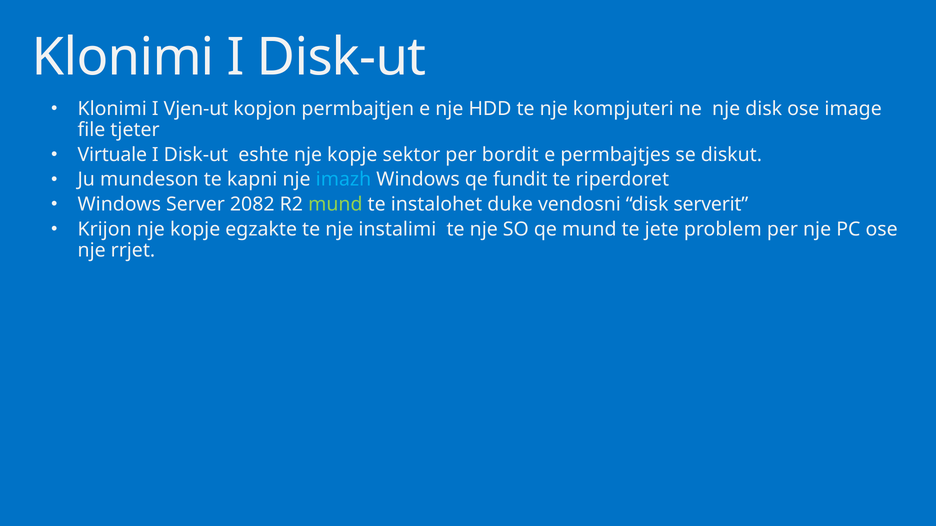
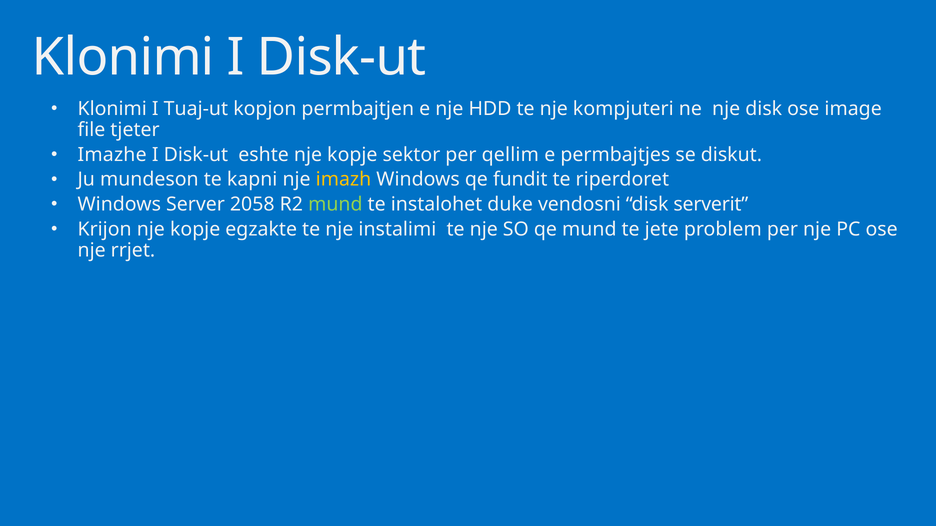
Vjen-ut: Vjen-ut -> Tuaj-ut
Virtuale: Virtuale -> Imazhe
bordit: bordit -> qellim
imazh colour: light blue -> yellow
2082: 2082 -> 2058
